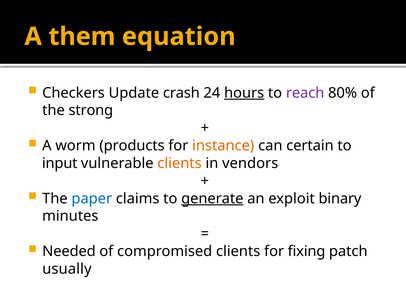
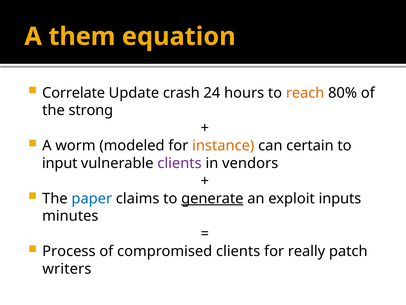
Checkers: Checkers -> Correlate
hours underline: present -> none
reach colour: purple -> orange
products: products -> modeled
clients at (180, 163) colour: orange -> purple
binary: binary -> inputs
Needed: Needed -> Process
fixing: fixing -> really
usually: usually -> writers
